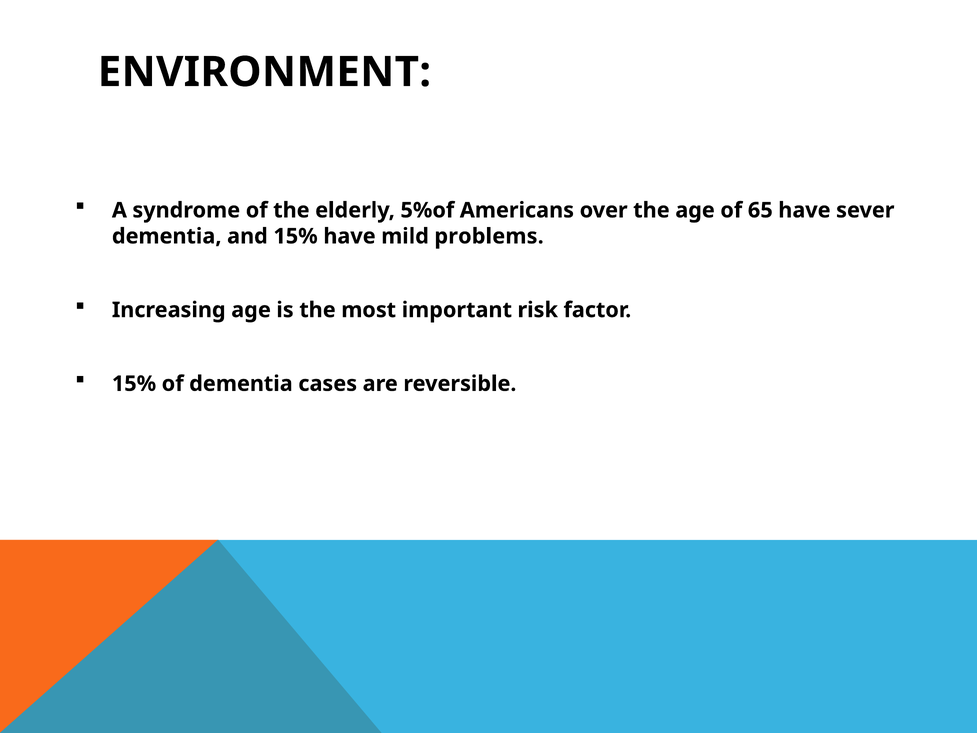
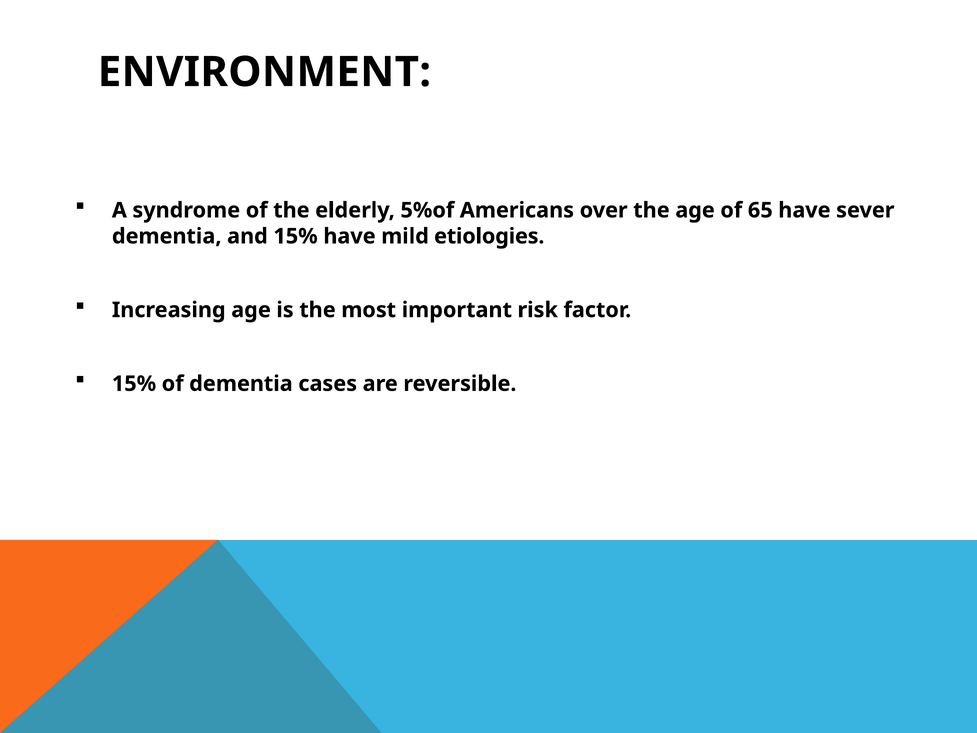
problems: problems -> etiologies
